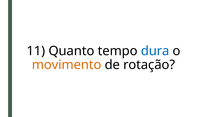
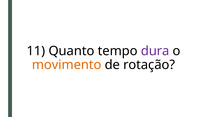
dura colour: blue -> purple
